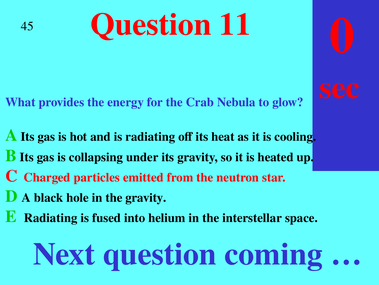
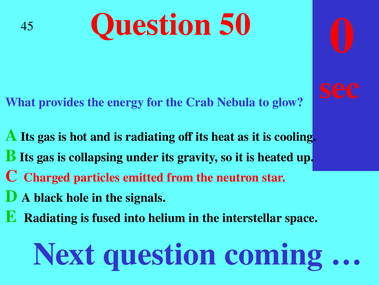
Question 11: 11 -> 50
the gravity: gravity -> signals
